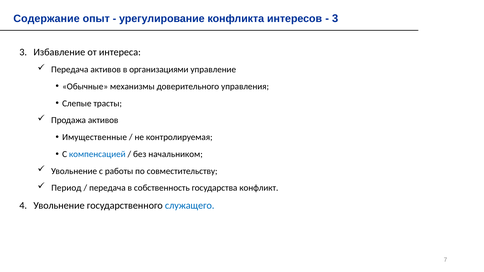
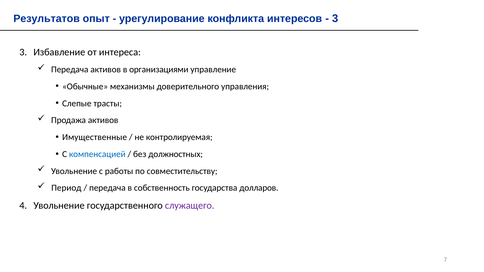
Содержание: Содержание -> Результатов
начальником: начальником -> должностных
конфликт: конфликт -> долларов
служащего colour: blue -> purple
